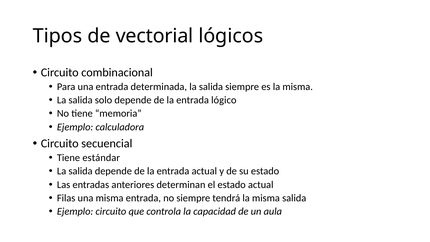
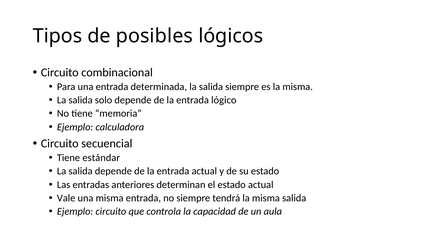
vectorial: vectorial -> posibles
Filas: Filas -> Vale
